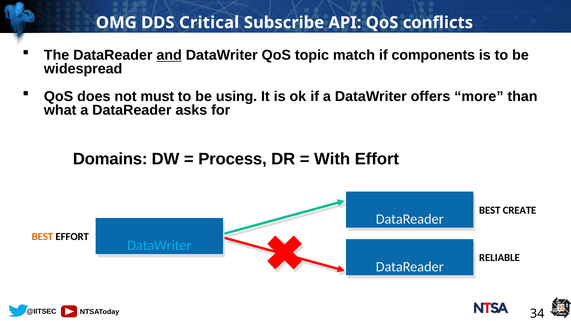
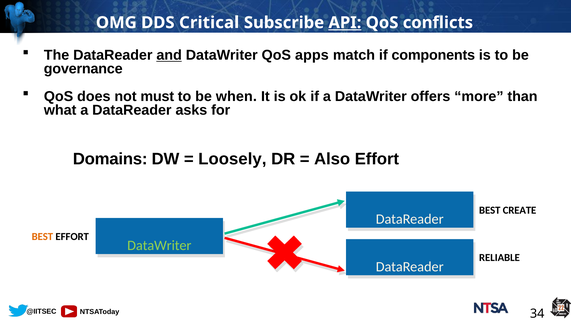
API underline: none -> present
topic: topic -> apps
widespread: widespread -> governance
using: using -> when
Process: Process -> Loosely
With: With -> Also
DataWriter at (159, 246) colour: light blue -> light green
